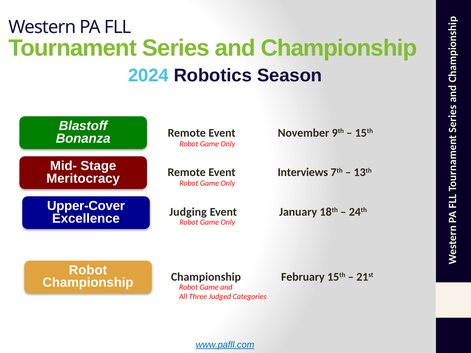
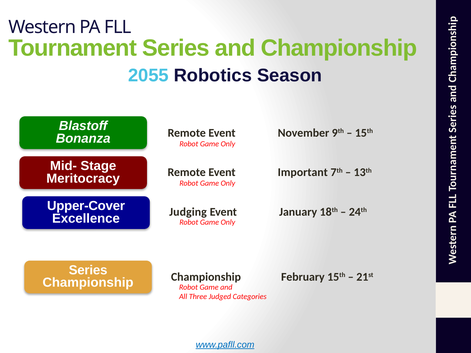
2024: 2024 -> 2055
Interviews: Interviews -> Important
Robot at (88, 270): Robot -> Series
